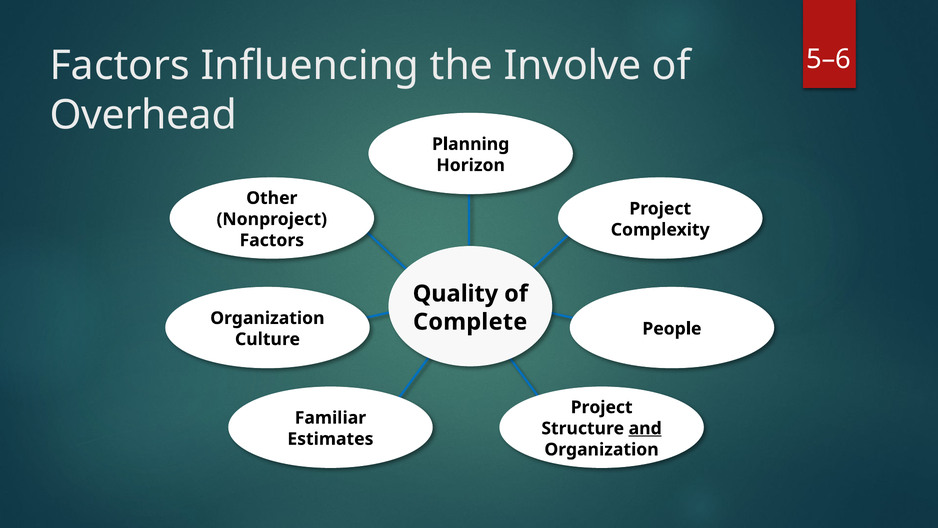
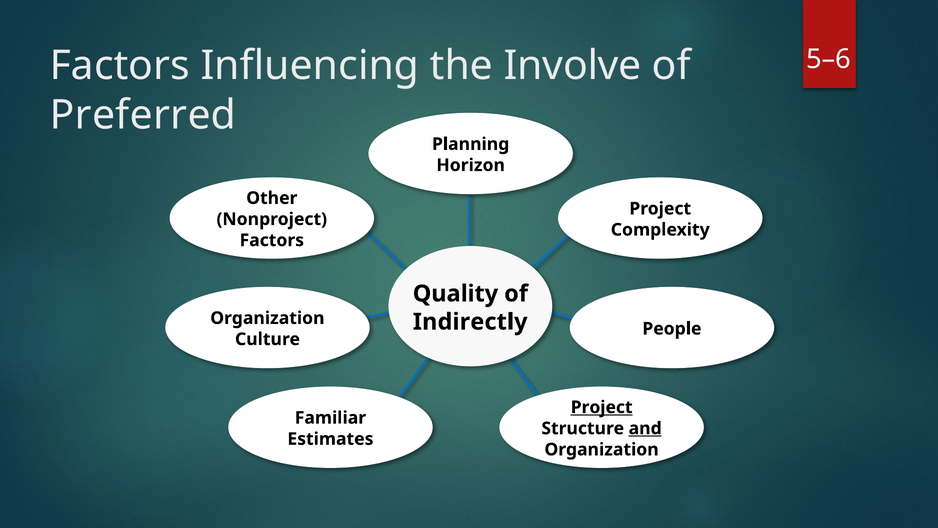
Overhead: Overhead -> Preferred
Complete: Complete -> Indirectly
Project at (602, 407) underline: none -> present
